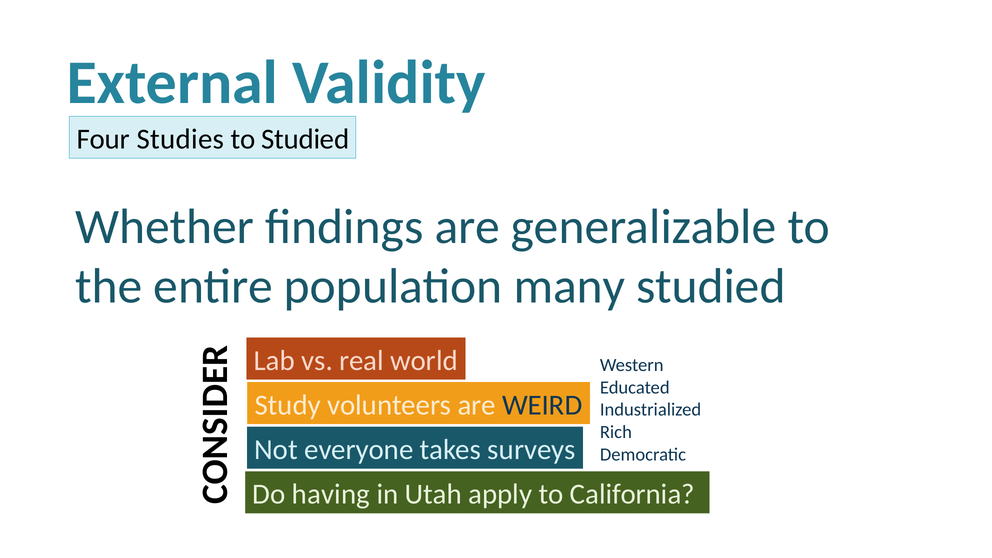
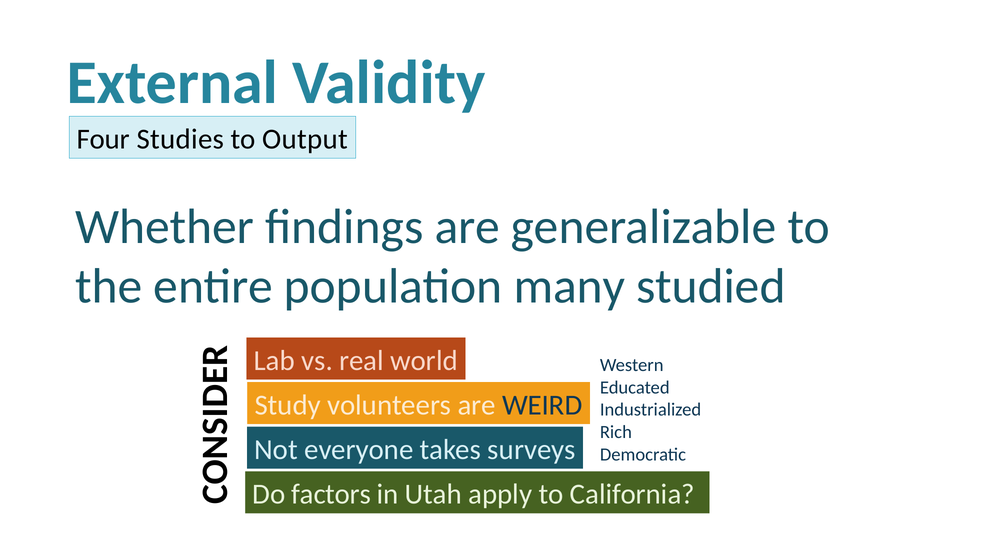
to Studied: Studied -> Output
having: having -> factors
